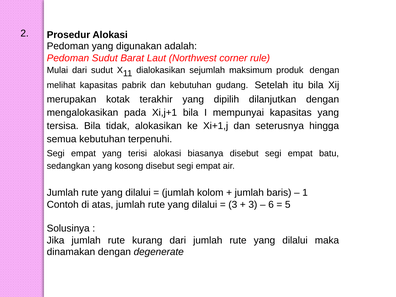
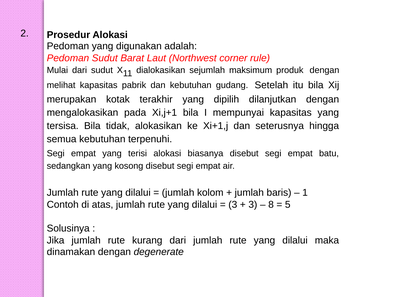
6: 6 -> 8
